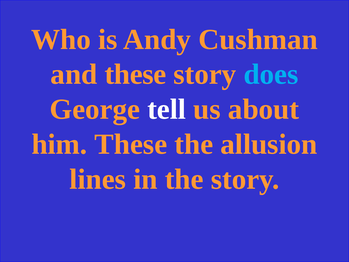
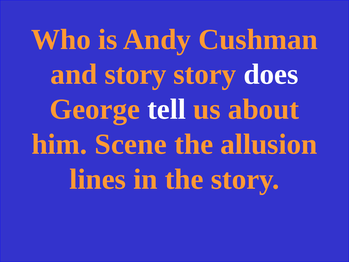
and these: these -> story
does colour: light blue -> white
him These: These -> Scene
